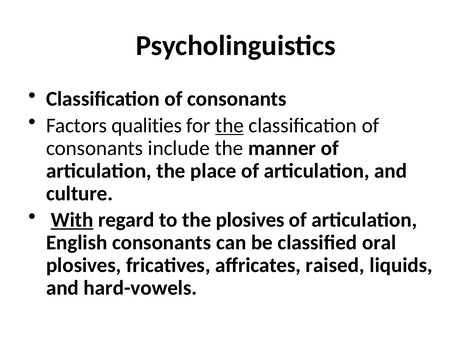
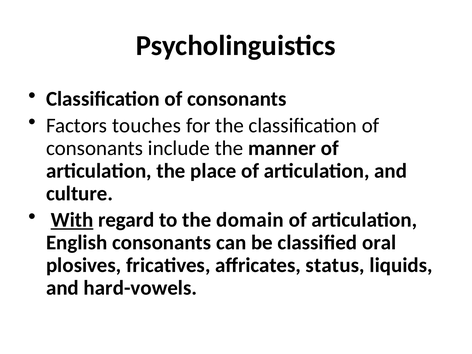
qualities: qualities -> touches
the at (230, 125) underline: present -> none
the plosives: plosives -> domain
raised: raised -> status
